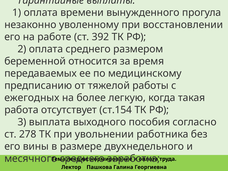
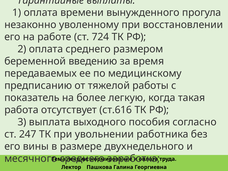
392: 392 -> 724
относится: относится -> введению
ежегодных: ежегодных -> показатель
ст.154: ст.154 -> ст.616
278: 278 -> 247
